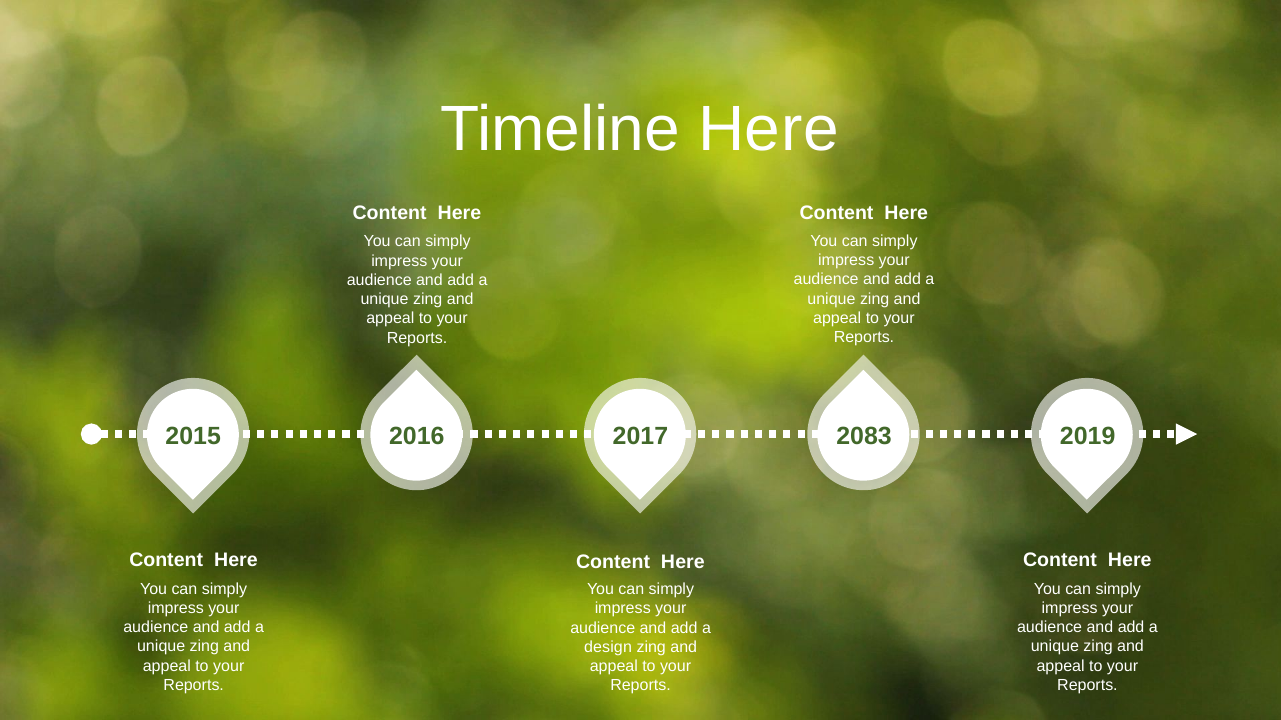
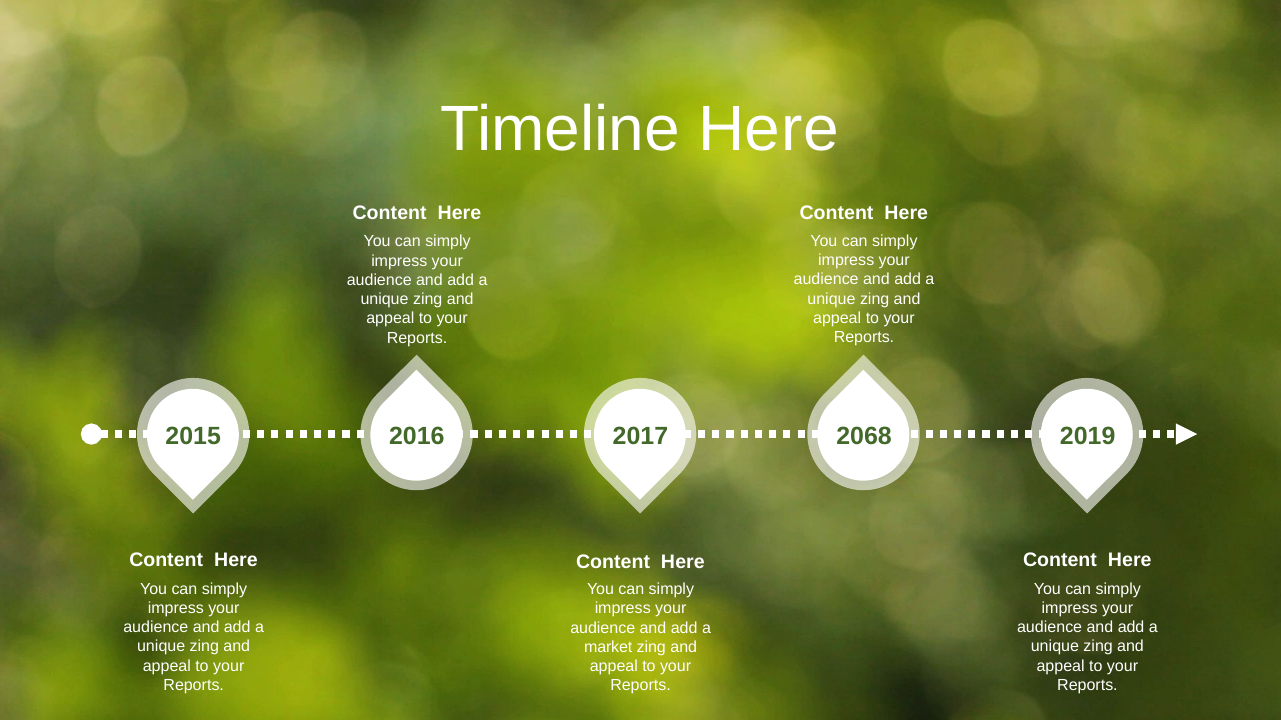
2083: 2083 -> 2068
design: design -> market
